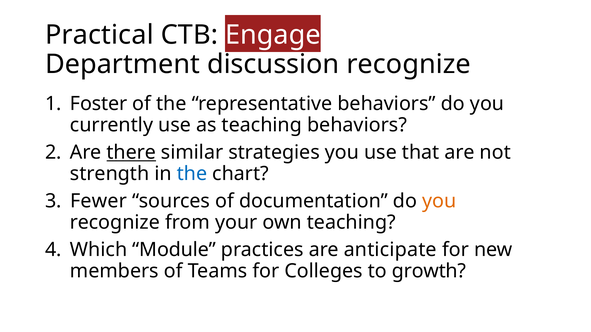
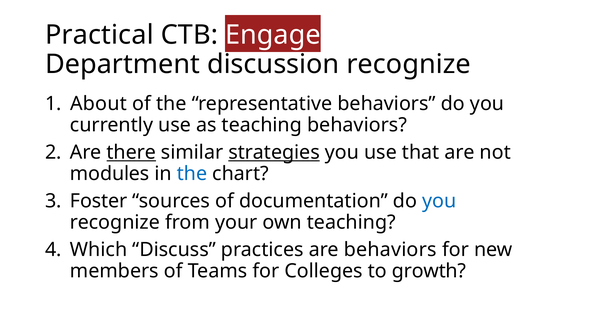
Foster: Foster -> About
strategies underline: none -> present
strength: strength -> modules
Fewer: Fewer -> Foster
you at (439, 201) colour: orange -> blue
Module: Module -> Discuss
are anticipate: anticipate -> behaviors
